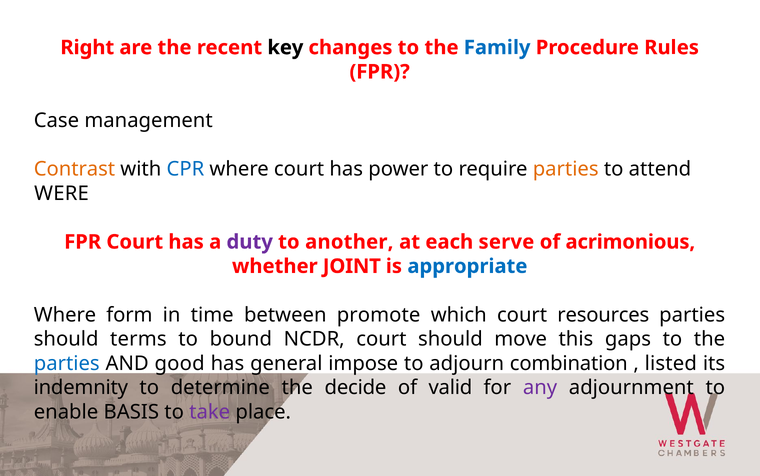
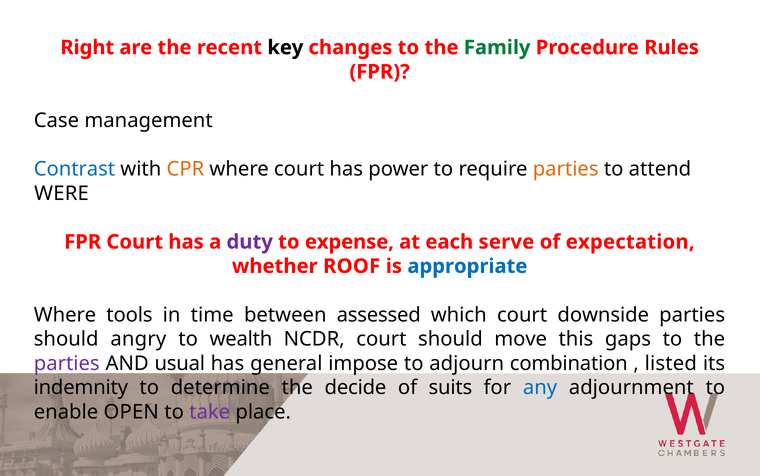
Family colour: blue -> green
Contrast colour: orange -> blue
CPR colour: blue -> orange
another: another -> expense
acrimonious: acrimonious -> expectation
JOINT: JOINT -> ROOF
form: form -> tools
promote: promote -> assessed
resources: resources -> downside
terms: terms -> angry
bound: bound -> wealth
parties at (67, 364) colour: blue -> purple
good: good -> usual
valid: valid -> suits
any colour: purple -> blue
BASIS: BASIS -> OPEN
